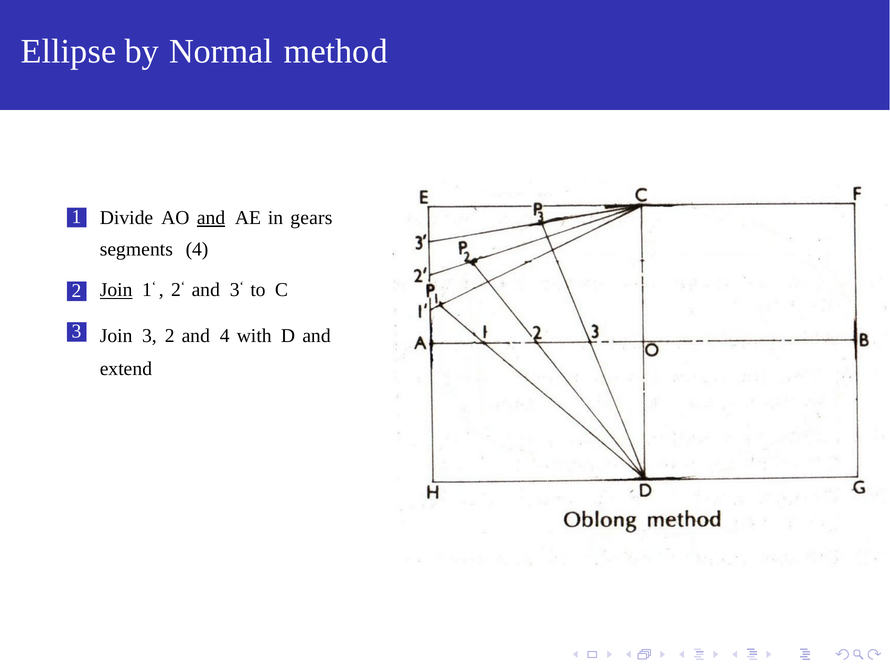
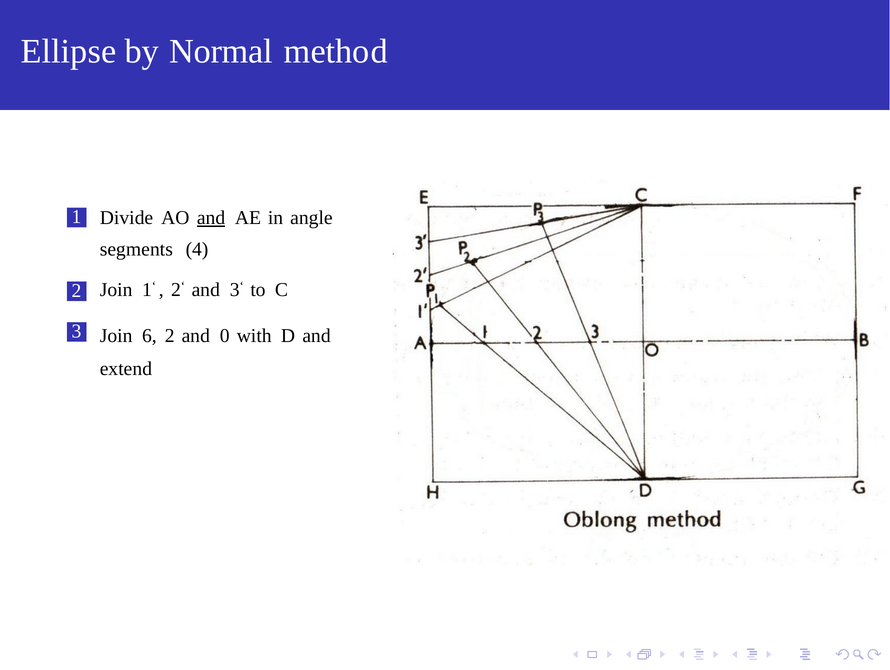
gears: gears -> angle
Join at (116, 290) underline: present -> none
Join 3: 3 -> 6
and 4: 4 -> 0
